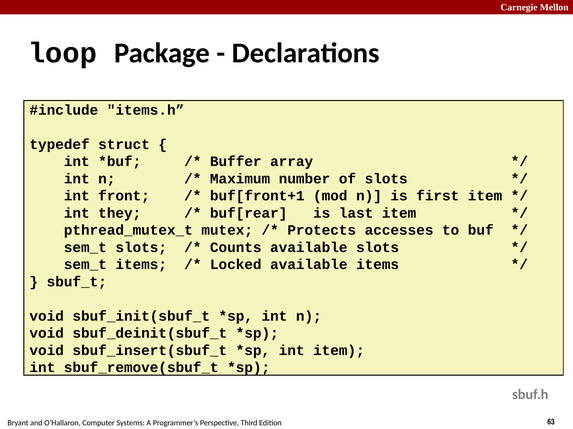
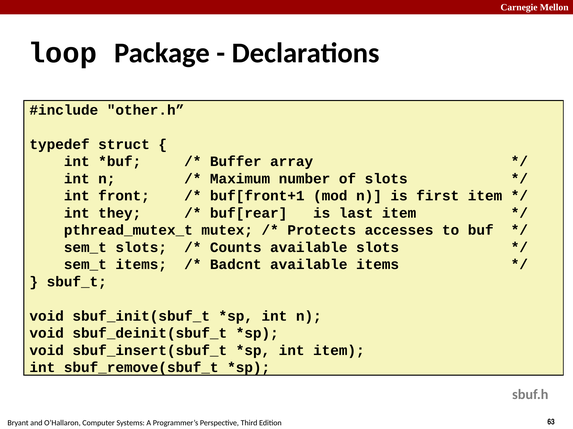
items.h: items.h -> other.h
Locked: Locked -> Badcnt
